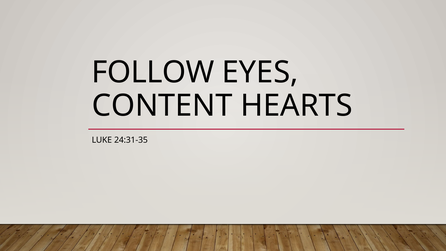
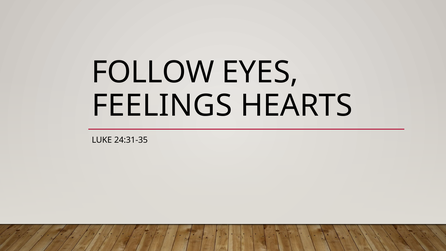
CONTENT: CONTENT -> FEELINGS
